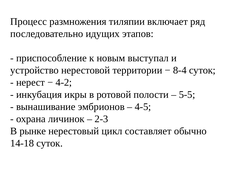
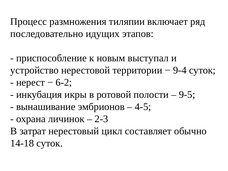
8-4: 8-4 -> 9-4
4-2: 4-2 -> 6-2
5-5: 5-5 -> 9-5
рынке: рынке -> затрат
